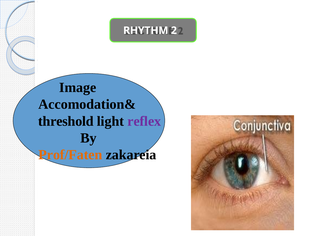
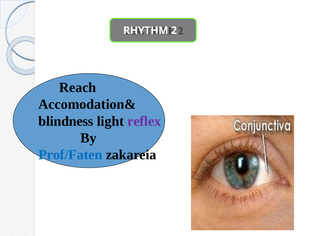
Image: Image -> Reach
threshold: threshold -> blindness
Prof/Faten colour: orange -> blue
